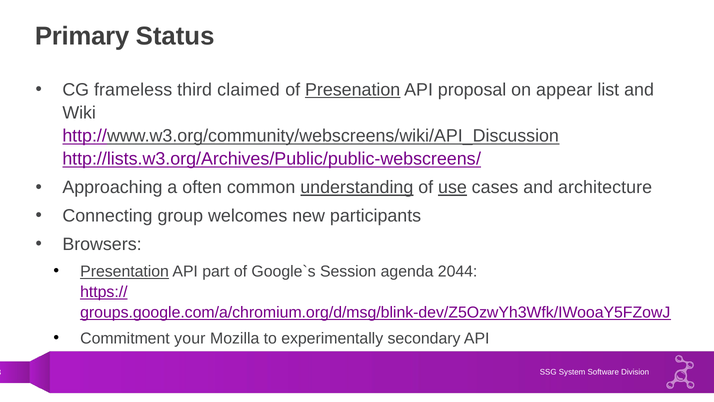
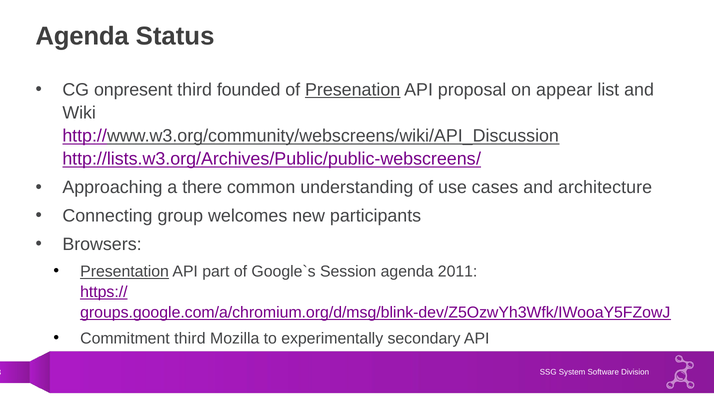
Primary at (82, 36): Primary -> Agenda
frameless: frameless -> onpresent
claimed: claimed -> founded
often: often -> there
understanding underline: present -> none
use underline: present -> none
2044: 2044 -> 2011
Commitment your: your -> third
